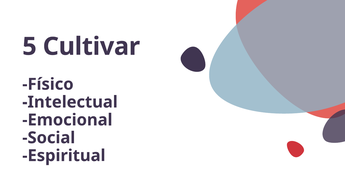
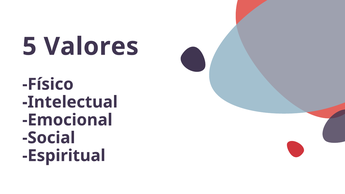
Cultivar: Cultivar -> Valores
